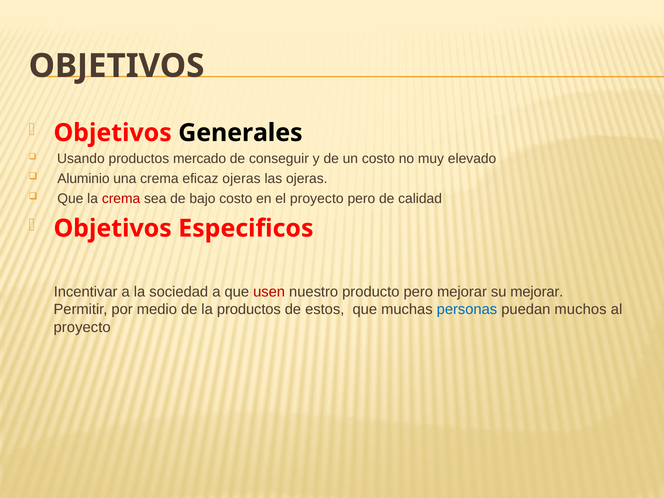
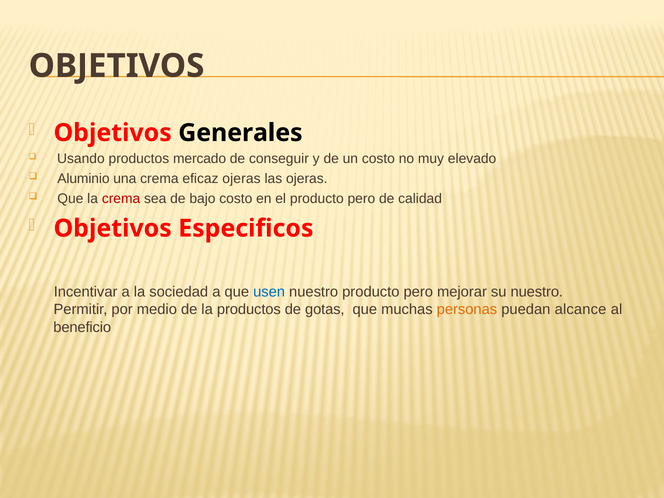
el proyecto: proyecto -> producto
usen colour: red -> blue
su mejorar: mejorar -> nuestro
estos: estos -> gotas
personas colour: blue -> orange
muchos: muchos -> alcance
proyecto at (82, 327): proyecto -> beneficio
